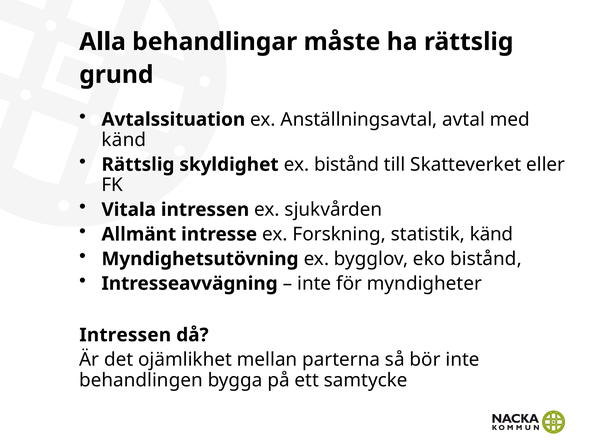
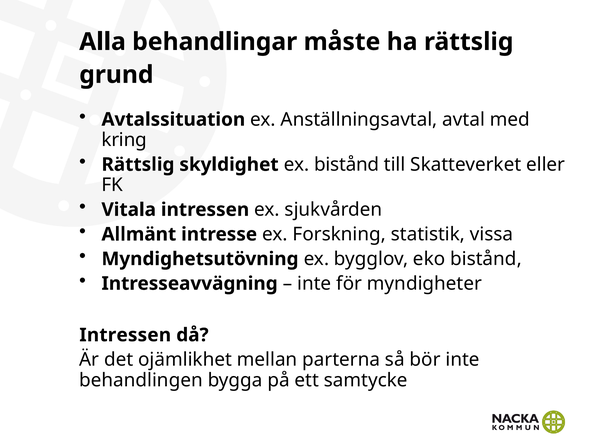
känd at (124, 140): känd -> kring
statistik känd: känd -> vissa
